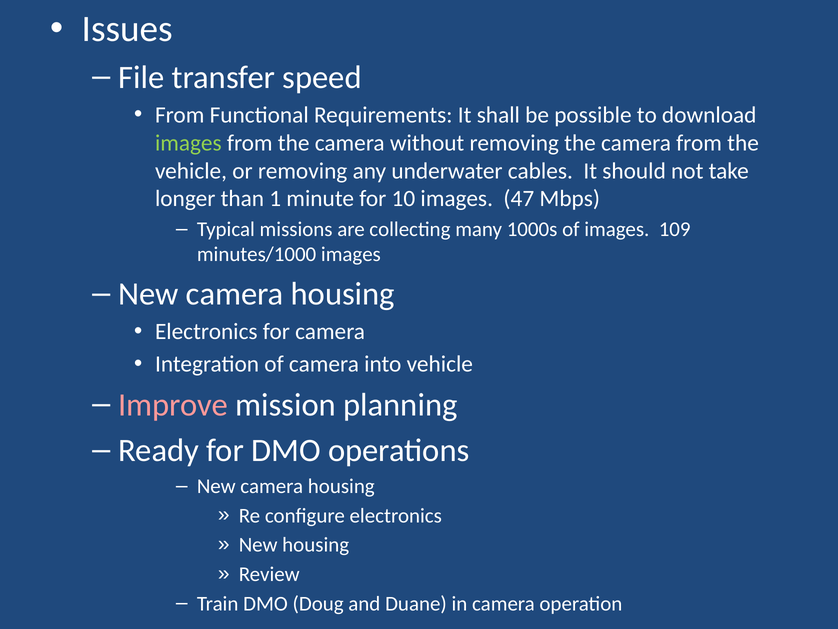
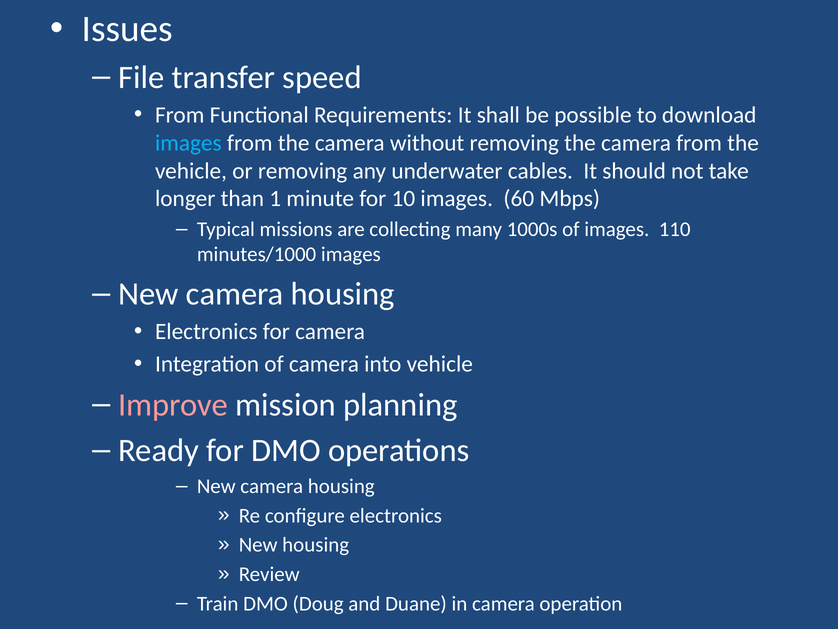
images at (188, 143) colour: light green -> light blue
47: 47 -> 60
109: 109 -> 110
